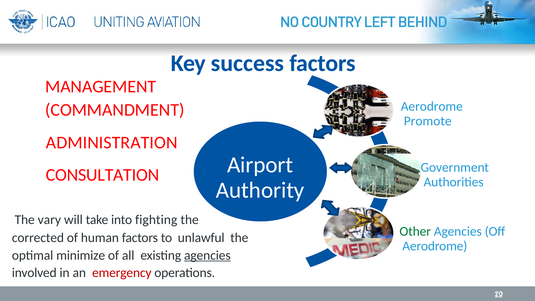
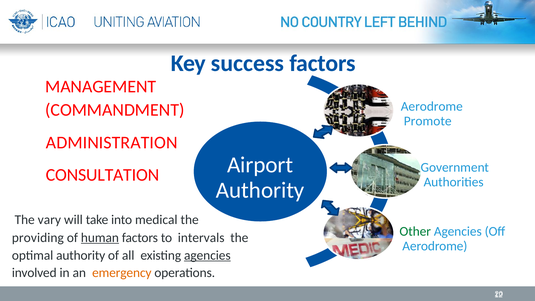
fighting: fighting -> medical
corrected: corrected -> providing
human underline: none -> present
unlawful: unlawful -> intervals
optimal minimize: minimize -> authority
emergency colour: red -> orange
